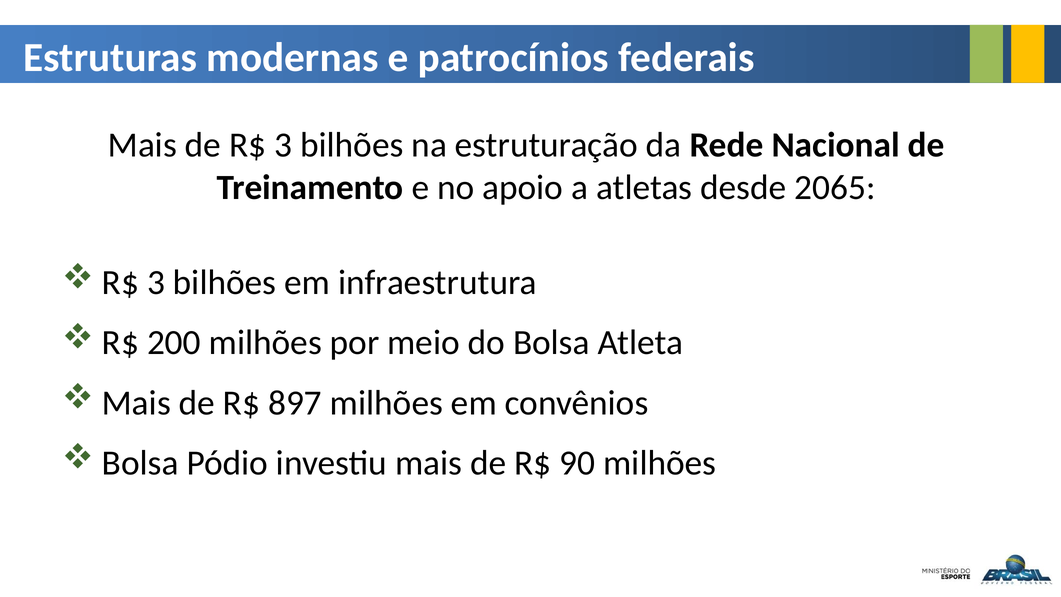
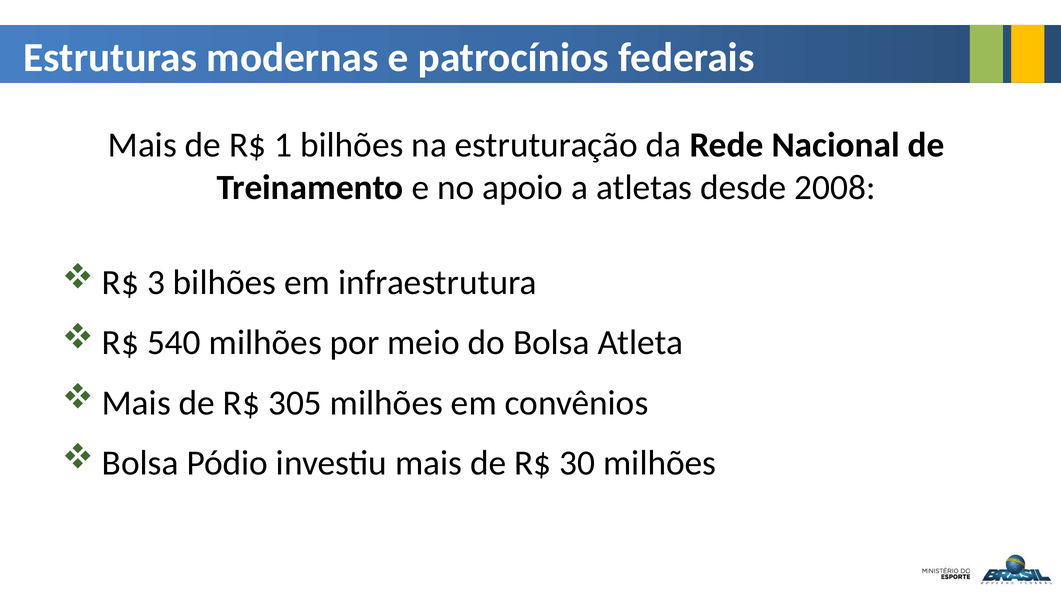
de R$ 3: 3 -> 1
2065: 2065 -> 2008
200: 200 -> 540
897: 897 -> 305
90: 90 -> 30
